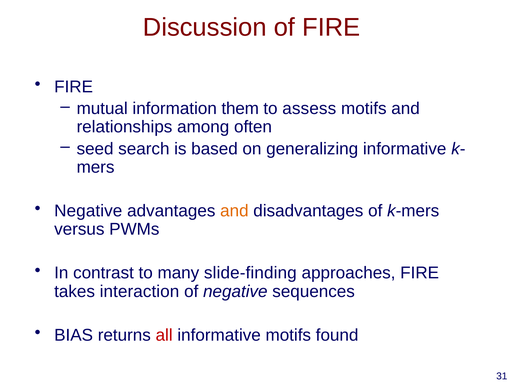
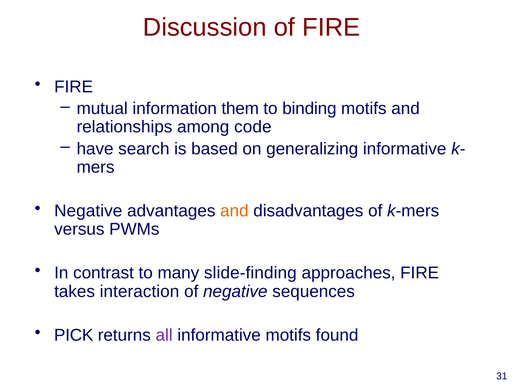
assess: assess -> binding
often: often -> code
seed: seed -> have
BIAS: BIAS -> PICK
all colour: red -> purple
